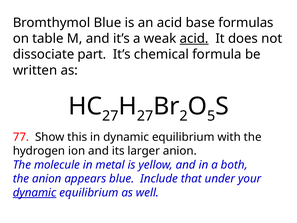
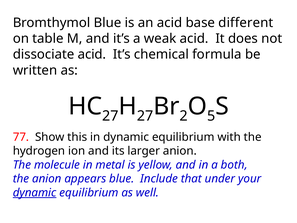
formulas: formulas -> different
acid at (194, 39) underline: present -> none
dissociate part: part -> acid
